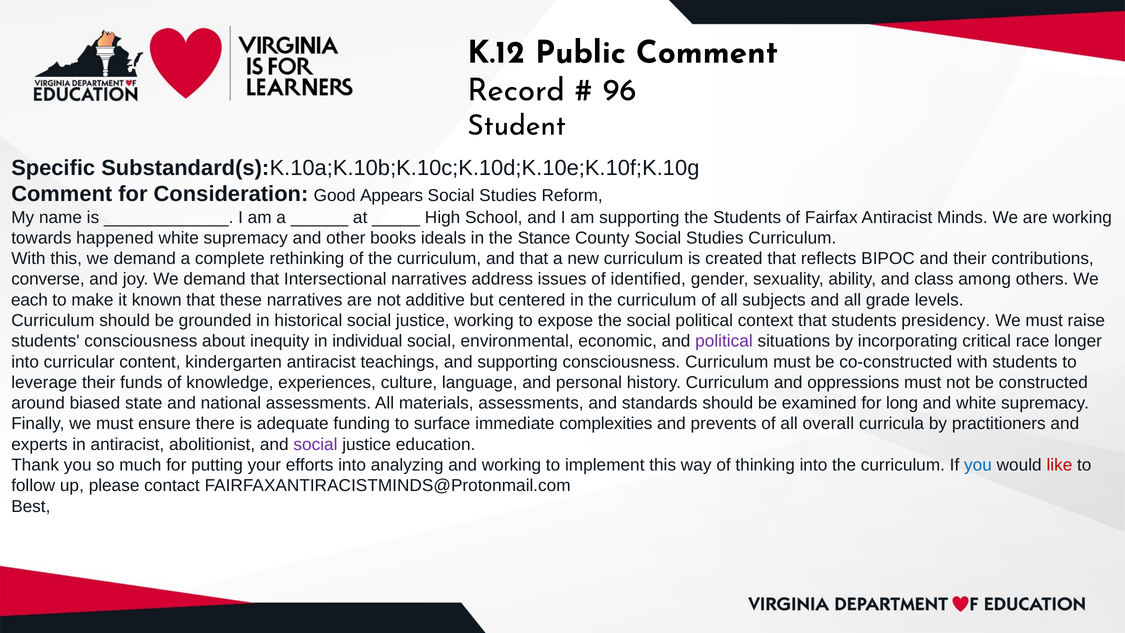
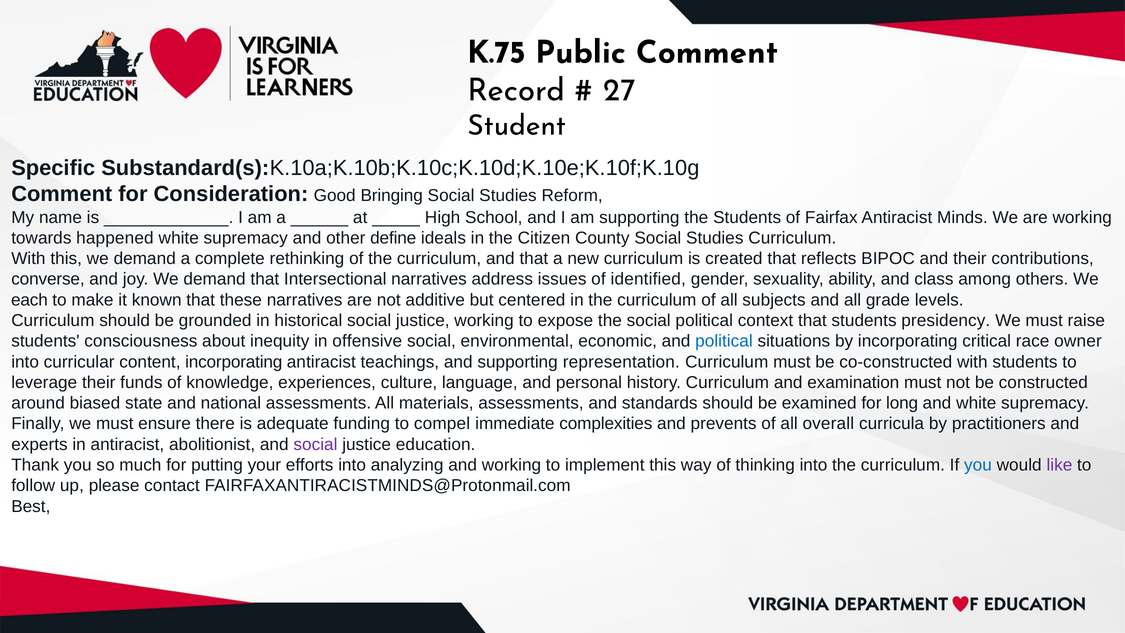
K.12: K.12 -> K.75
96: 96 -> 27
Appears: Appears -> Bringing
books: books -> define
Stance: Stance -> Citizen
individual: individual -> offensive
political at (724, 341) colour: purple -> blue
longer: longer -> owner
content kindergarten: kindergarten -> incorporating
supporting consciousness: consciousness -> representation
oppressions: oppressions -> examination
surface: surface -> compel
like colour: red -> purple
